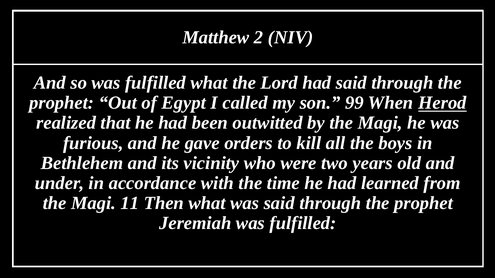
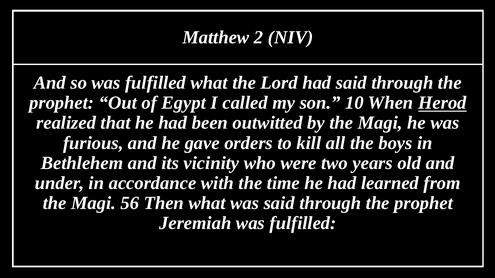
99: 99 -> 10
11: 11 -> 56
